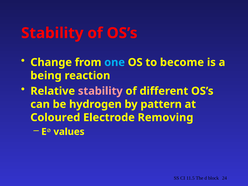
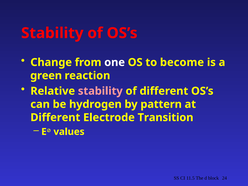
one colour: light blue -> white
being: being -> green
Coloured at (55, 117): Coloured -> Different
Removing: Removing -> Transition
